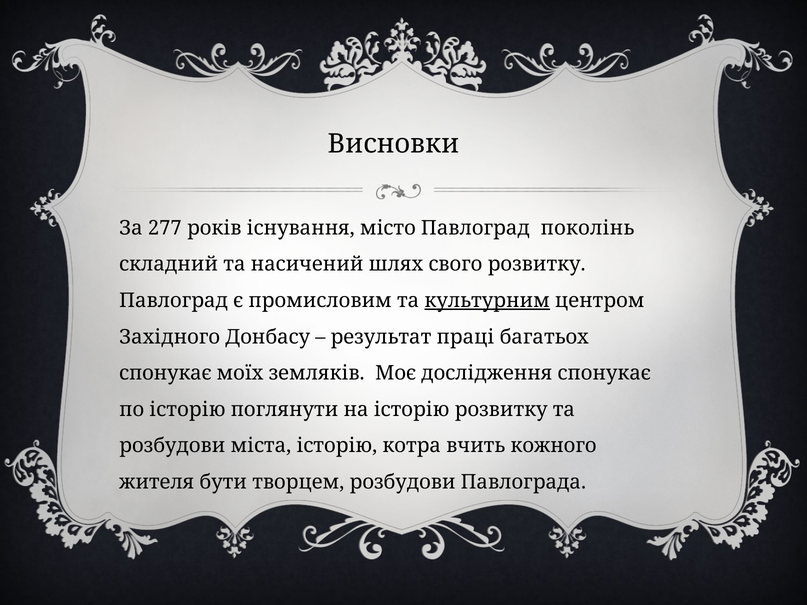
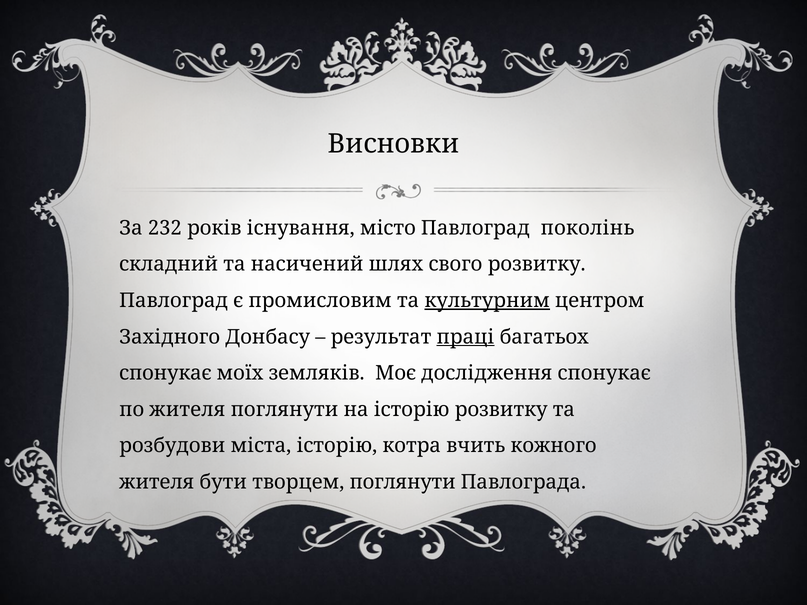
277: 277 -> 232
праці underline: none -> present
по історію: історію -> жителя
творцем розбудови: розбудови -> поглянути
